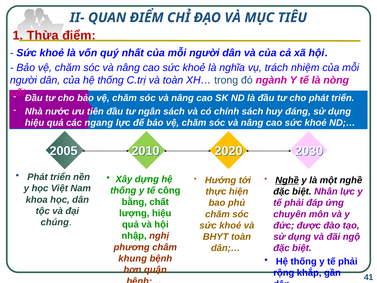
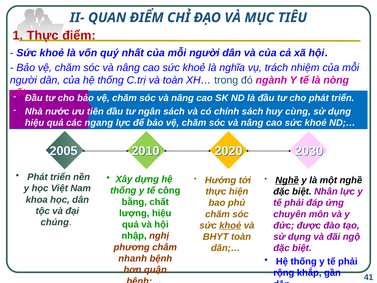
1 Thừa: Thừa -> Thực
đáng: đáng -> cùng
khoẻ at (230, 225) underline: none -> present
khung: khung -> nhanh
